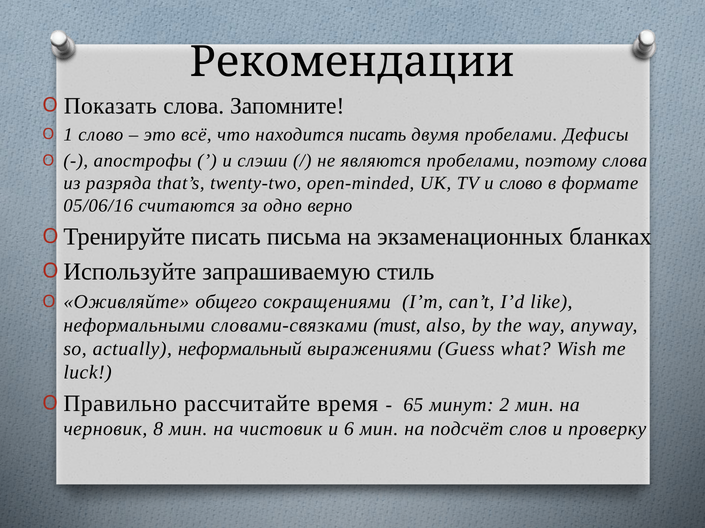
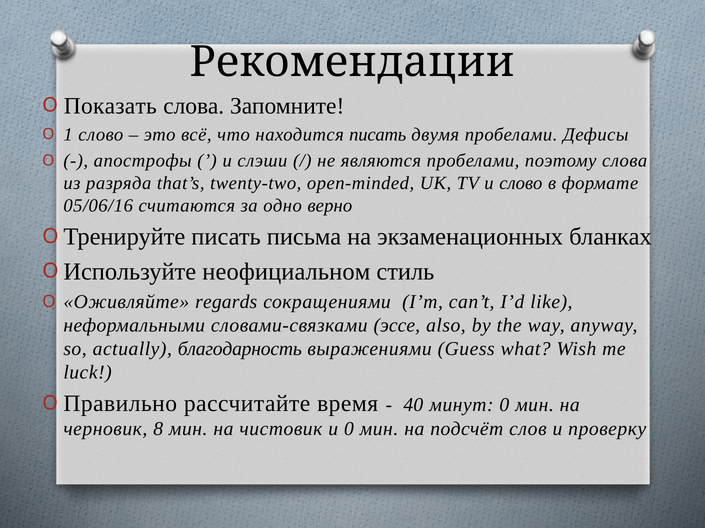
запрашиваемую: запрашиваемую -> неофициальном
общего: общего -> regards
must: must -> эссе
неформальный: неформальный -> благодарность
65: 65 -> 40
минут 2: 2 -> 0
и 6: 6 -> 0
